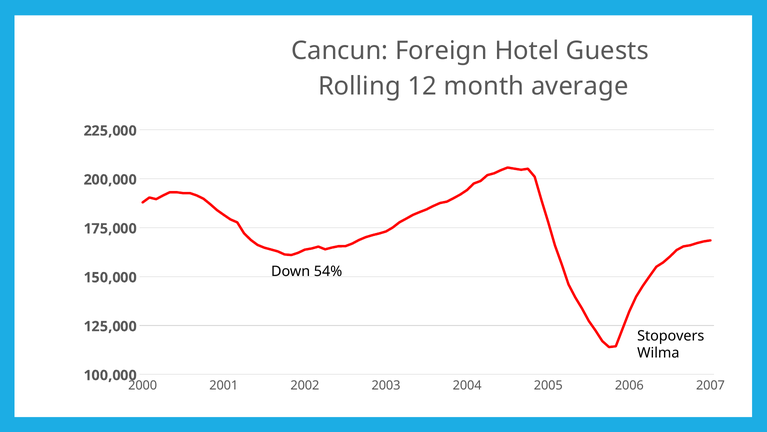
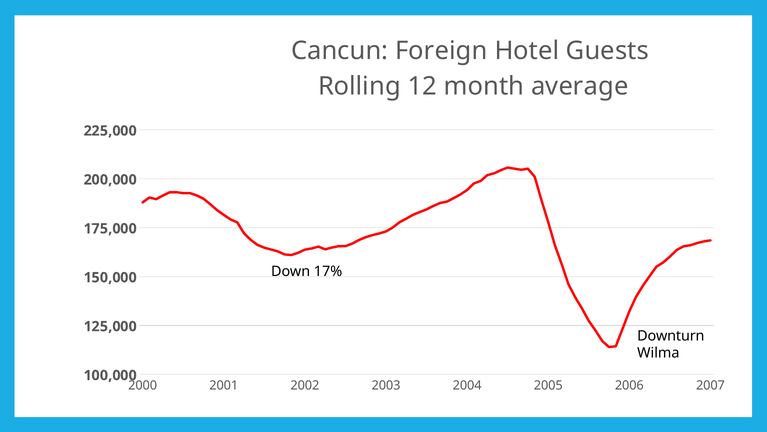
54%: 54% -> 17%
Stopovers: Stopovers -> Downturn
